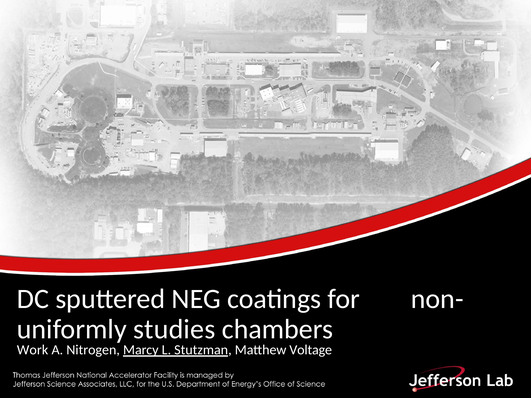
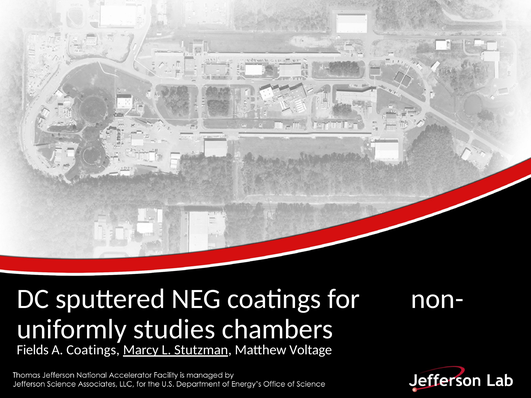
Work: Work -> Fields
A Nitrogen: Nitrogen -> Coatings
